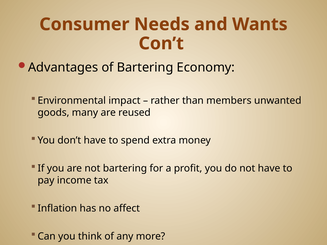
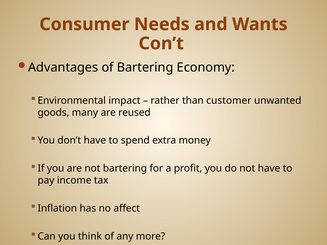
members: members -> customer
